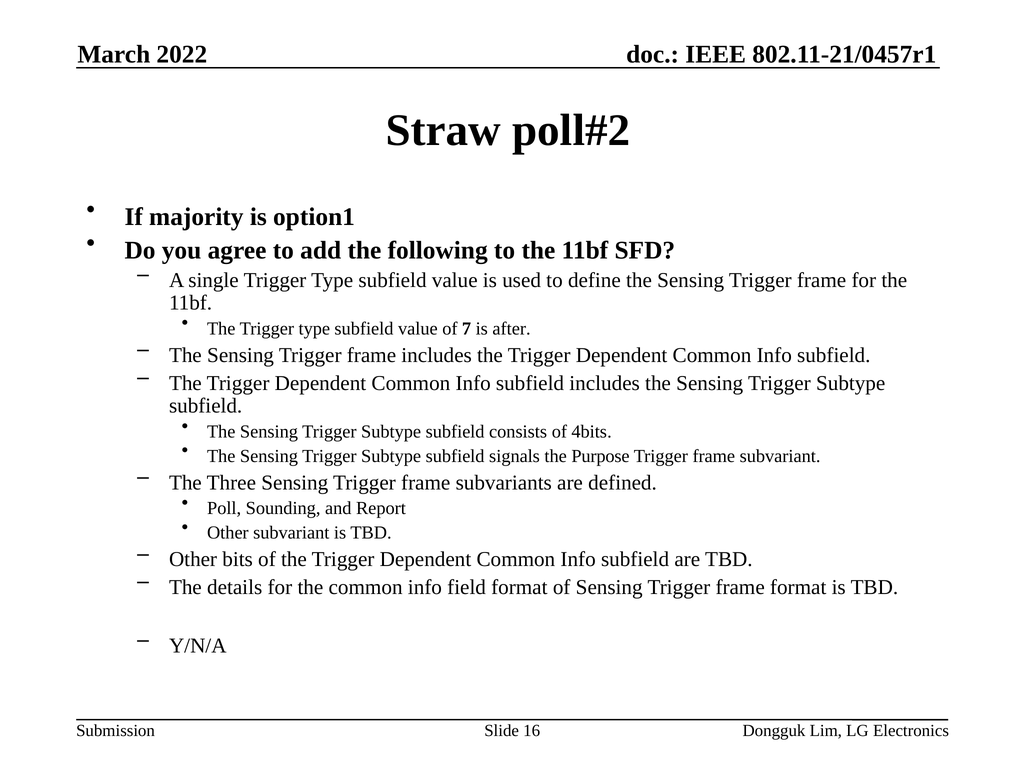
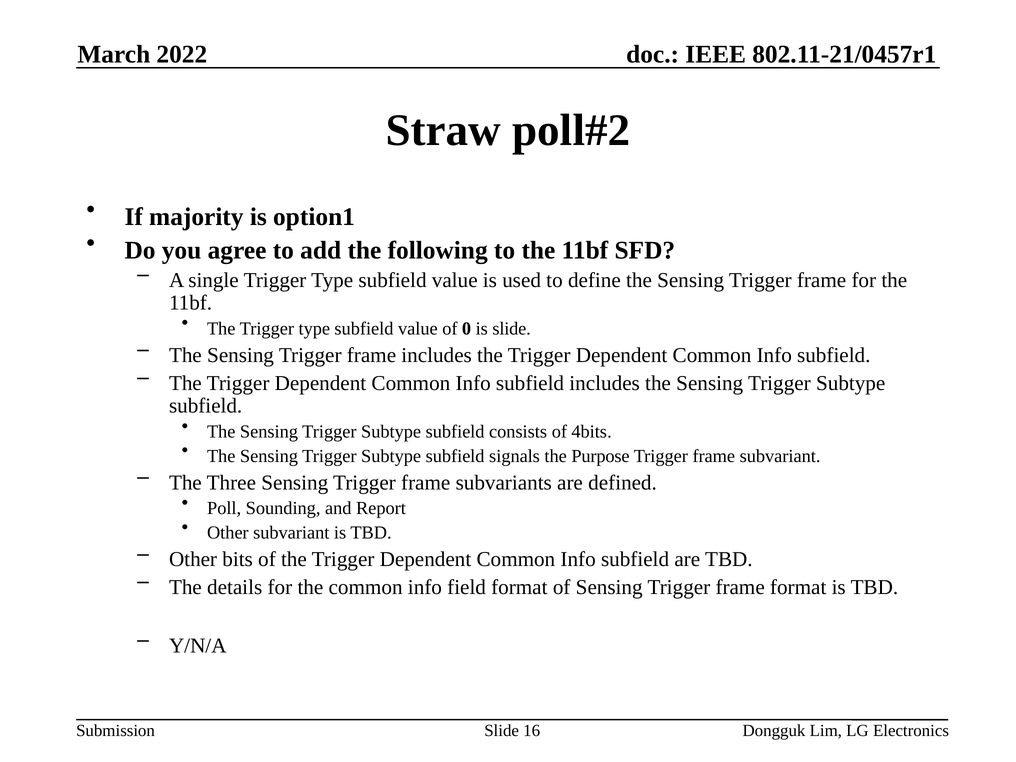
7: 7 -> 0
is after: after -> slide
